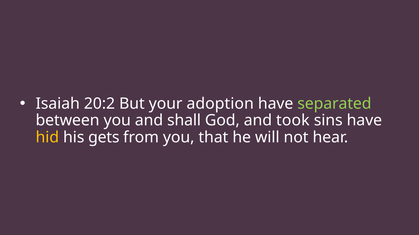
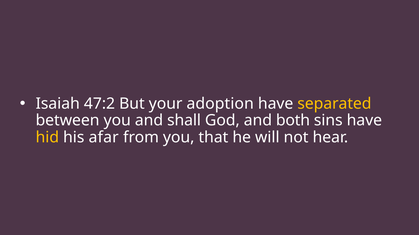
20:2: 20:2 -> 47:2
separated colour: light green -> yellow
took: took -> both
gets: gets -> afar
